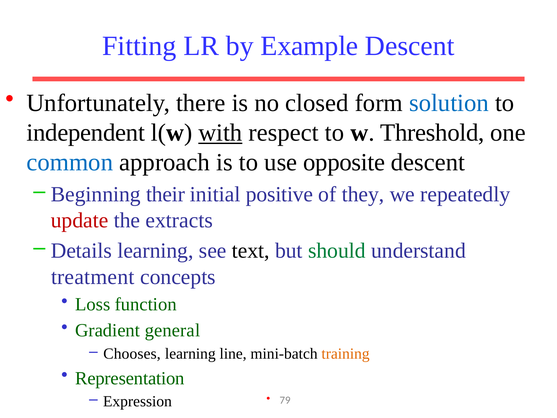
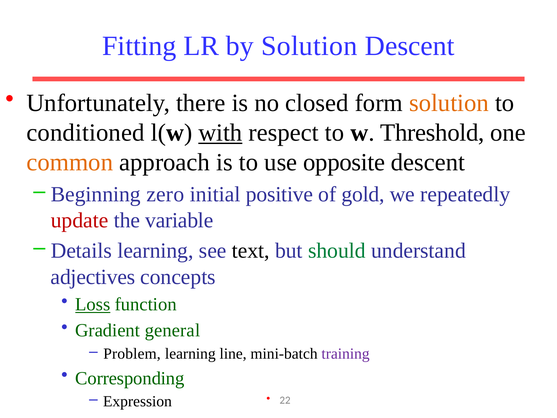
by Example: Example -> Solution
solution at (449, 103) colour: blue -> orange
independent: independent -> conditioned
common colour: blue -> orange
their: their -> zero
they: they -> gold
extracts: extracts -> variable
treatment: treatment -> adjectives
Loss underline: none -> present
Chooses: Chooses -> Problem
training colour: orange -> purple
Representation: Representation -> Corresponding
79: 79 -> 22
